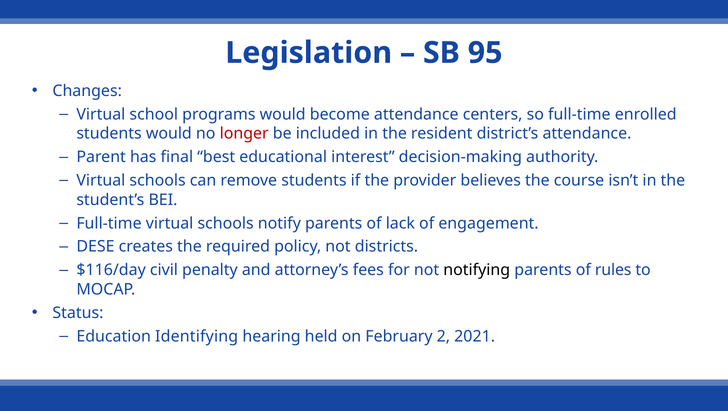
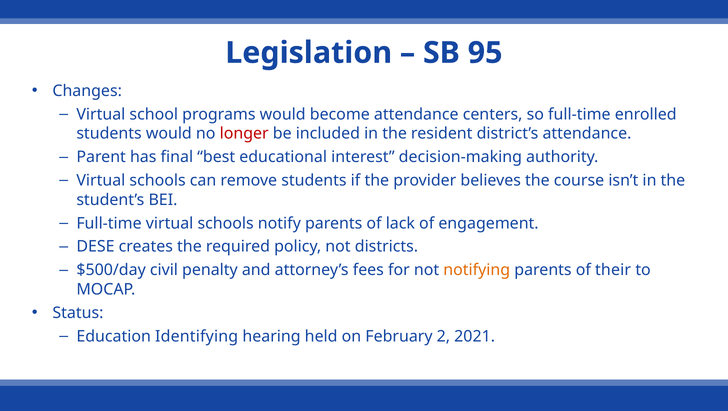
$116/day: $116/day -> $500/day
notifying colour: black -> orange
rules: rules -> their
